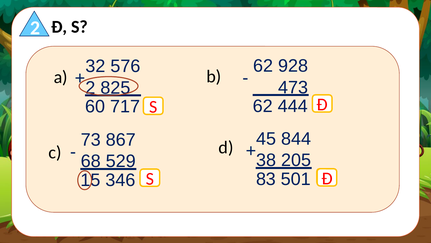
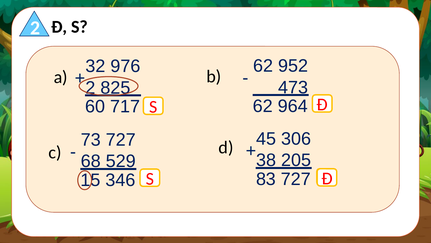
928: 928 -> 952
576: 576 -> 976
444: 444 -> 964
844: 844 -> 306
73 867: 867 -> 727
83 501: 501 -> 727
